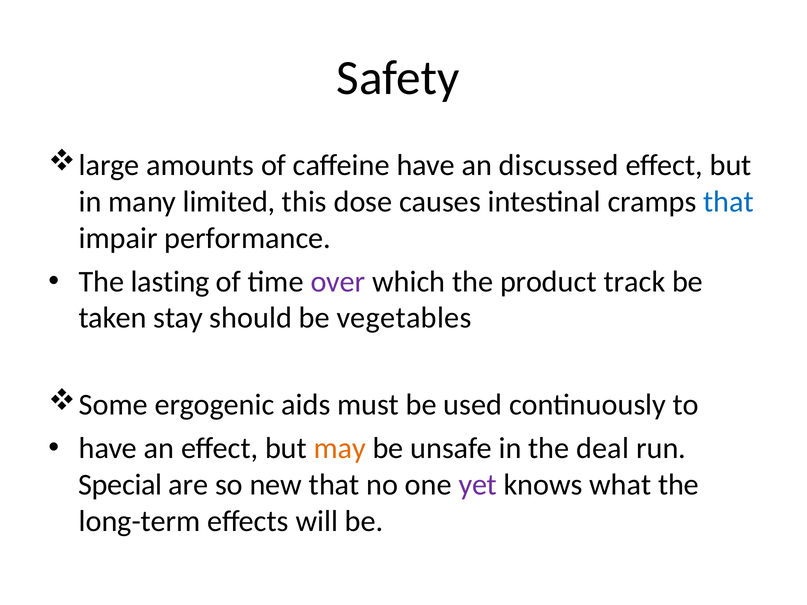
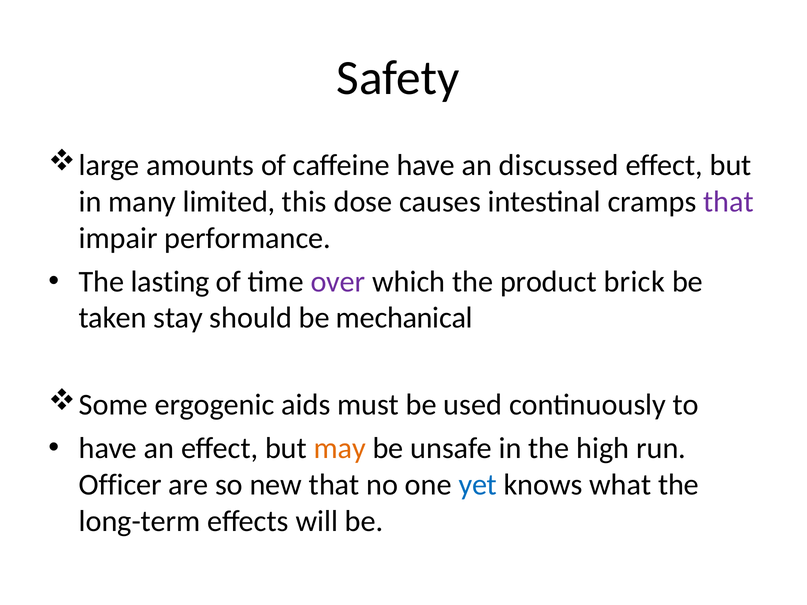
that at (729, 202) colour: blue -> purple
track: track -> brick
vegetables: vegetables -> mechanical
deal: deal -> high
Special: Special -> Officer
yet colour: purple -> blue
